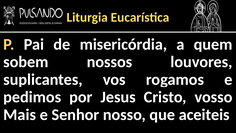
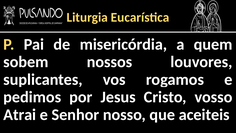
Mais: Mais -> Atrai
